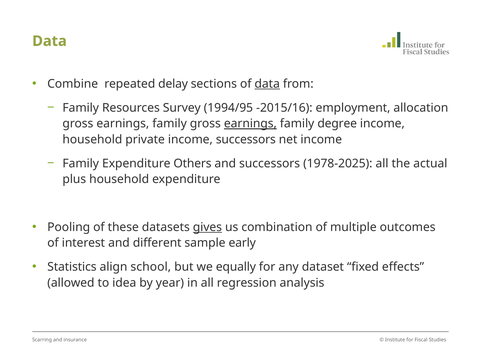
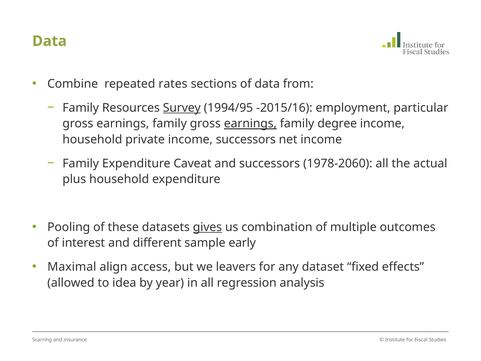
delay: delay -> rates
data at (267, 84) underline: present -> none
Survey underline: none -> present
allocation: allocation -> particular
Others: Others -> Caveat
1978-2025: 1978-2025 -> 1978-2060
Statistics: Statistics -> Maximal
school: school -> access
equally: equally -> leavers
